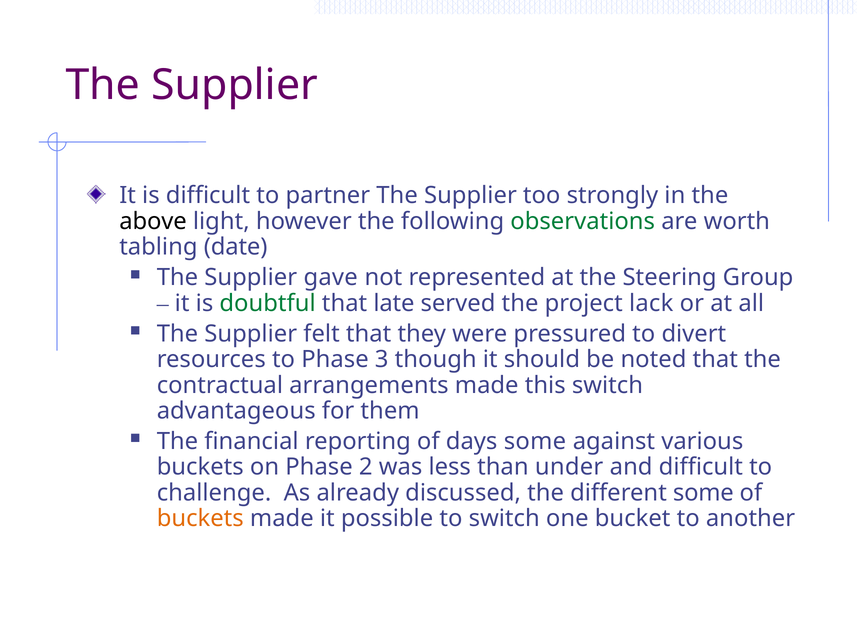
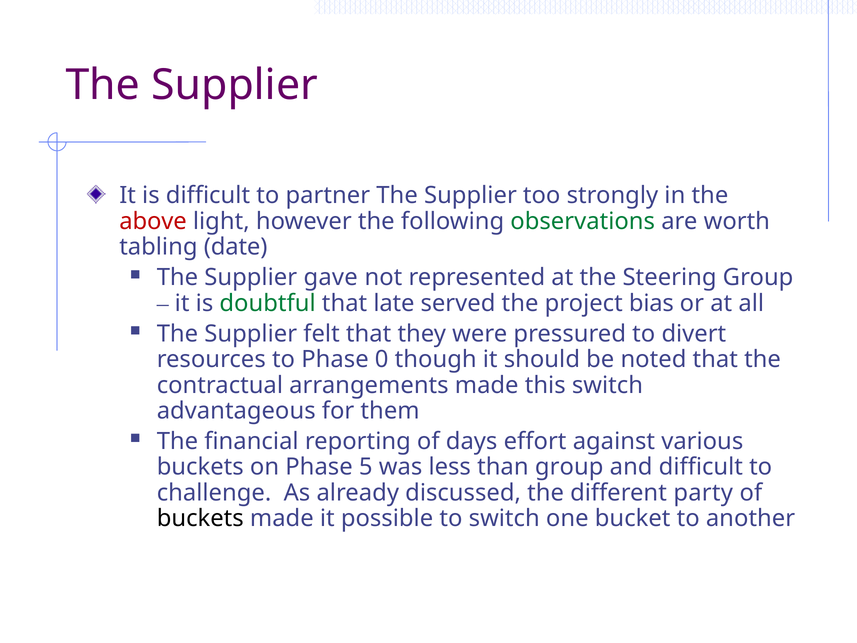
above colour: black -> red
lack: lack -> bias
3: 3 -> 0
days some: some -> effort
2: 2 -> 5
than under: under -> group
different some: some -> party
buckets at (200, 518) colour: orange -> black
